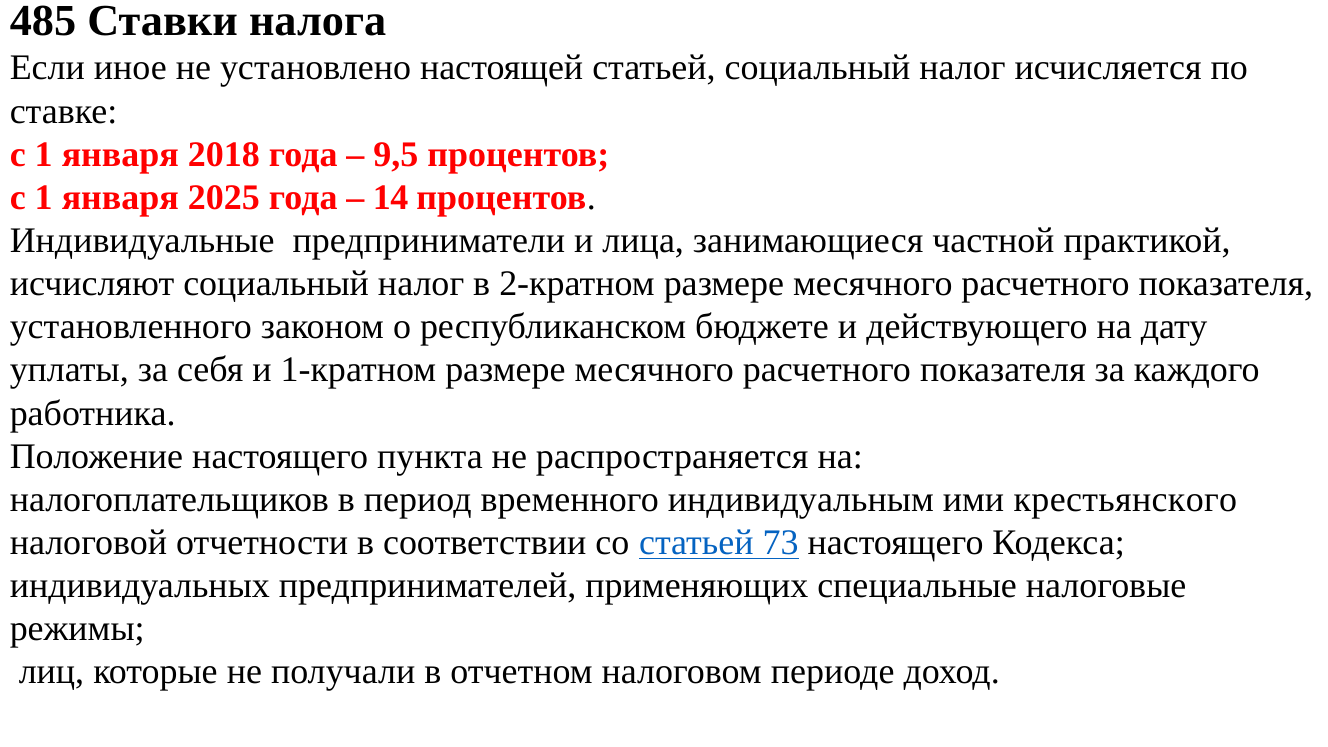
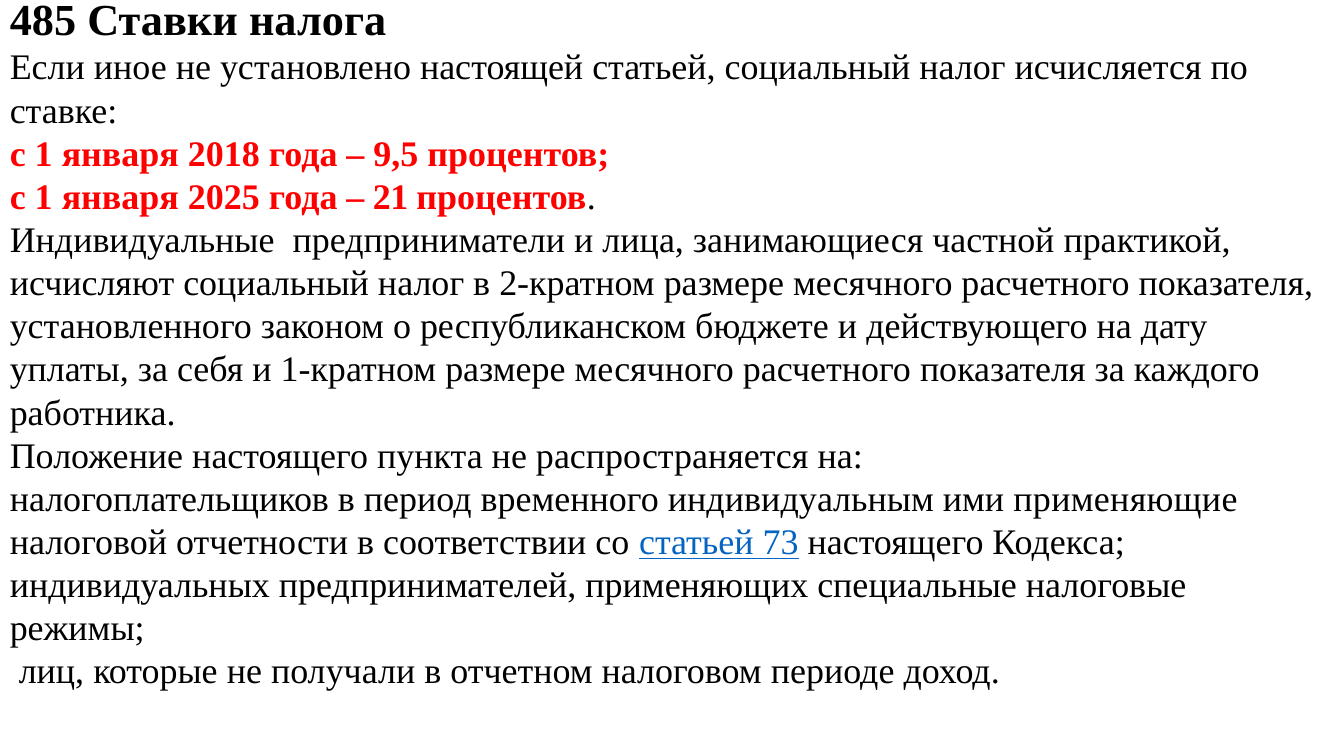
14: 14 -> 21
крестьянского: крестьянского -> применяющие
